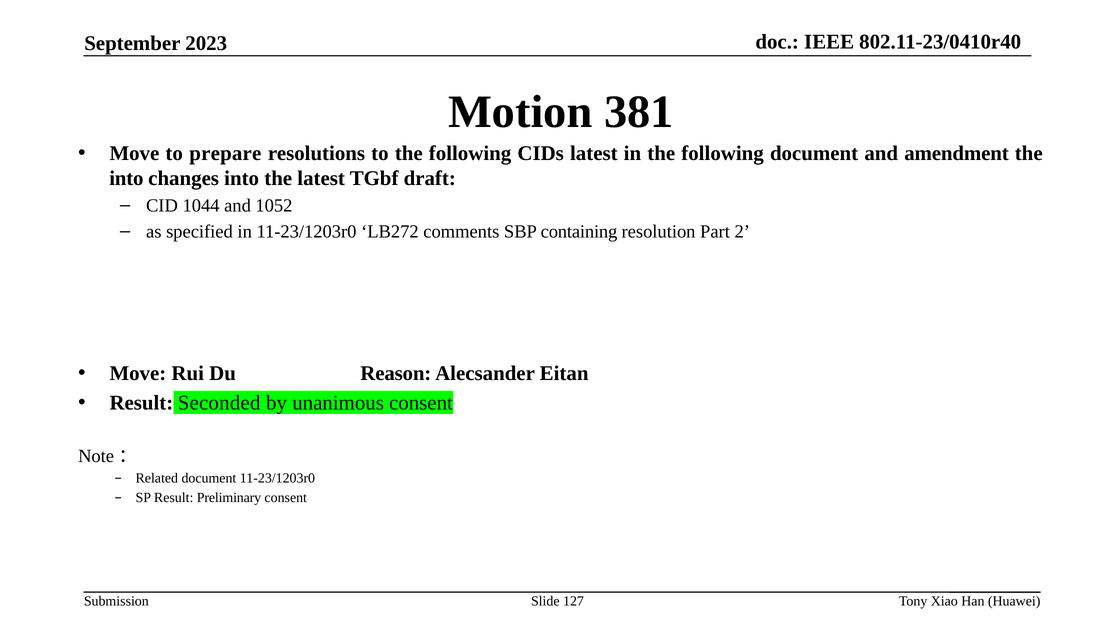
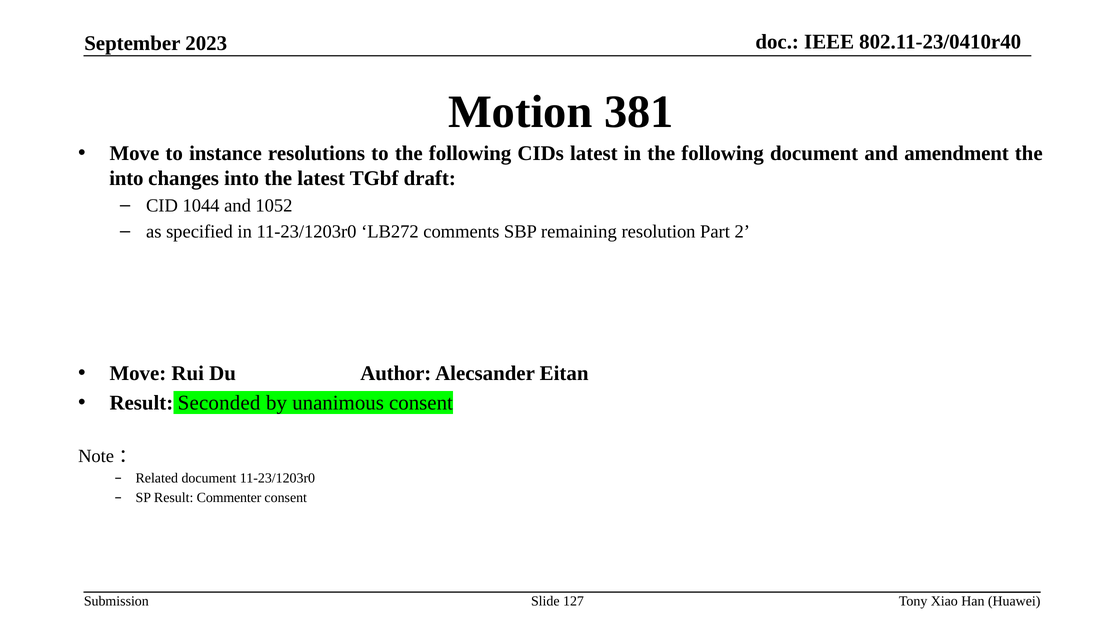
prepare: prepare -> instance
containing: containing -> remaining
Reason: Reason -> Author
Preliminary: Preliminary -> Commenter
